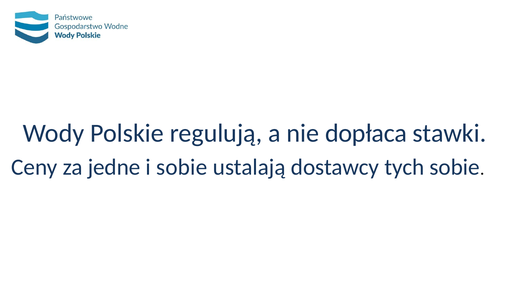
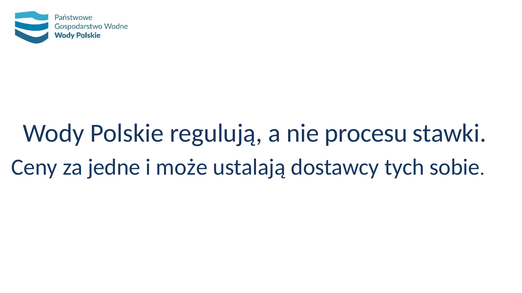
dopłaca: dopłaca -> procesu
i sobie: sobie -> może
